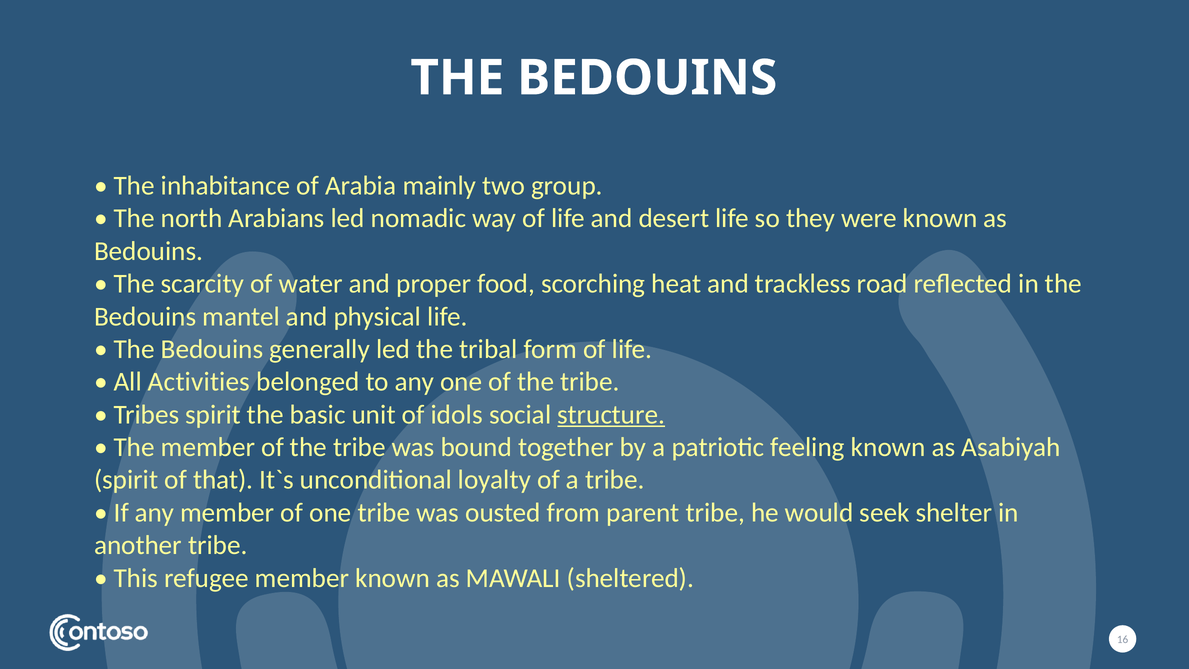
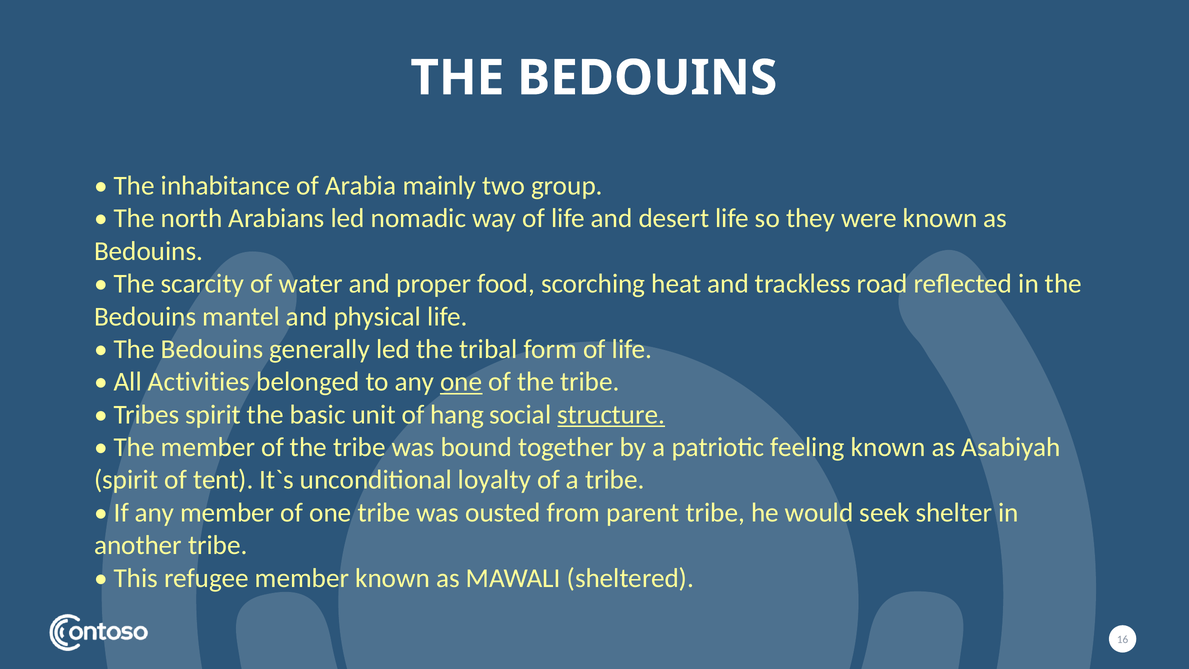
one at (461, 382) underline: none -> present
idols: idols -> hang
that: that -> tent
